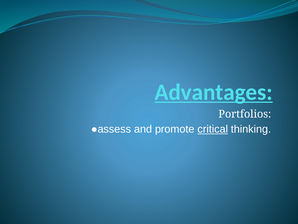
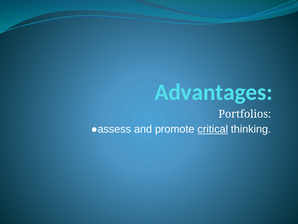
Advantages underline: present -> none
